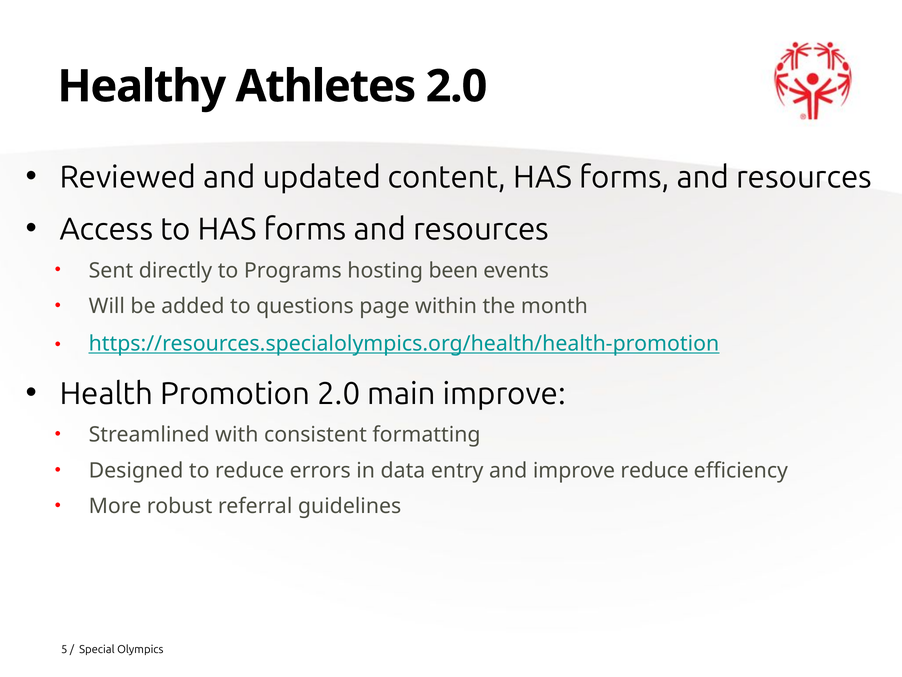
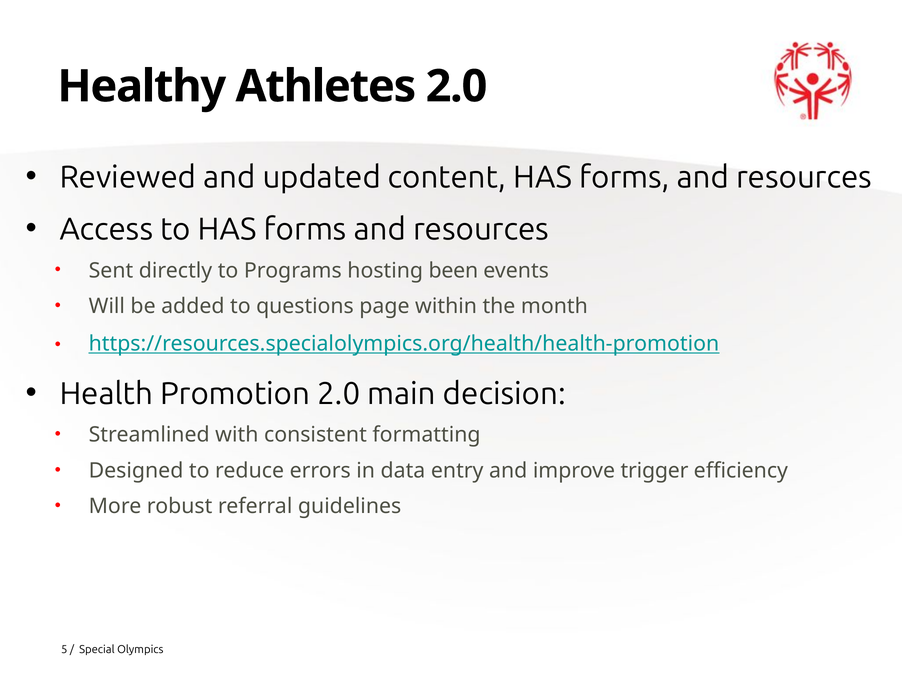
main improve: improve -> decision
improve reduce: reduce -> trigger
